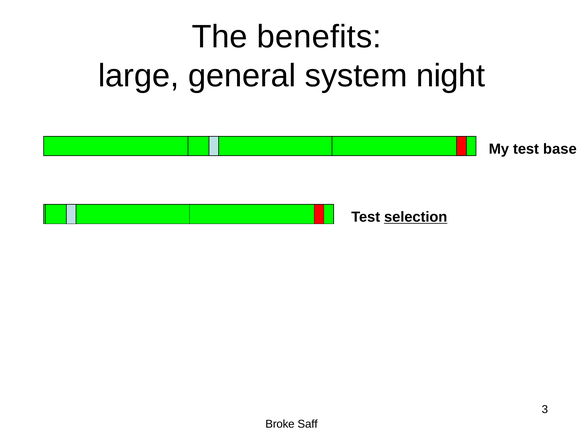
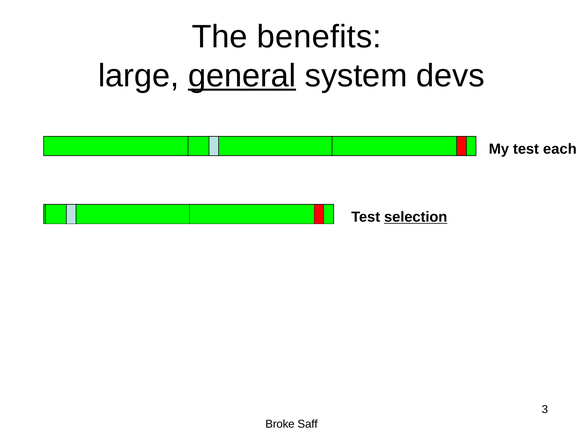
general underline: none -> present
night: night -> devs
base: base -> each
